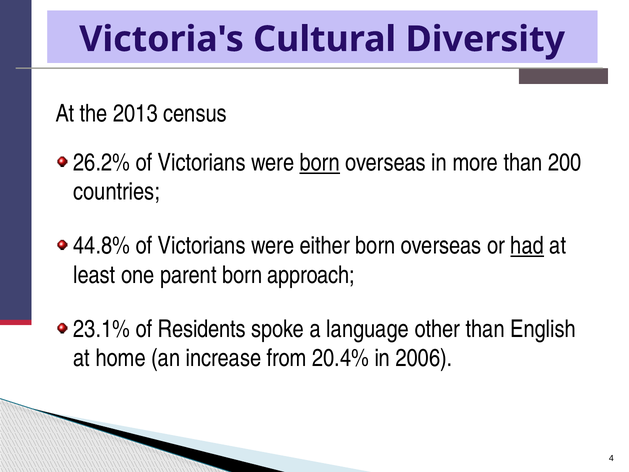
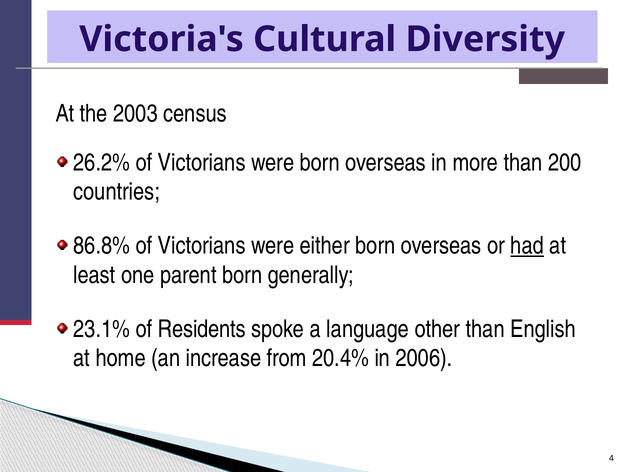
2013: 2013 -> 2003
born at (320, 162) underline: present -> none
44.8%: 44.8% -> 86.8%
approach: approach -> generally
